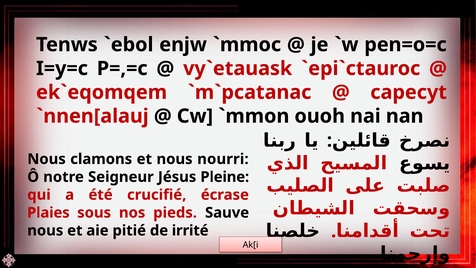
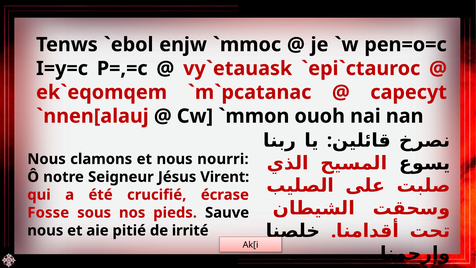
Pleine: Pleine -> Virent
Plaies: Plaies -> Fosse
